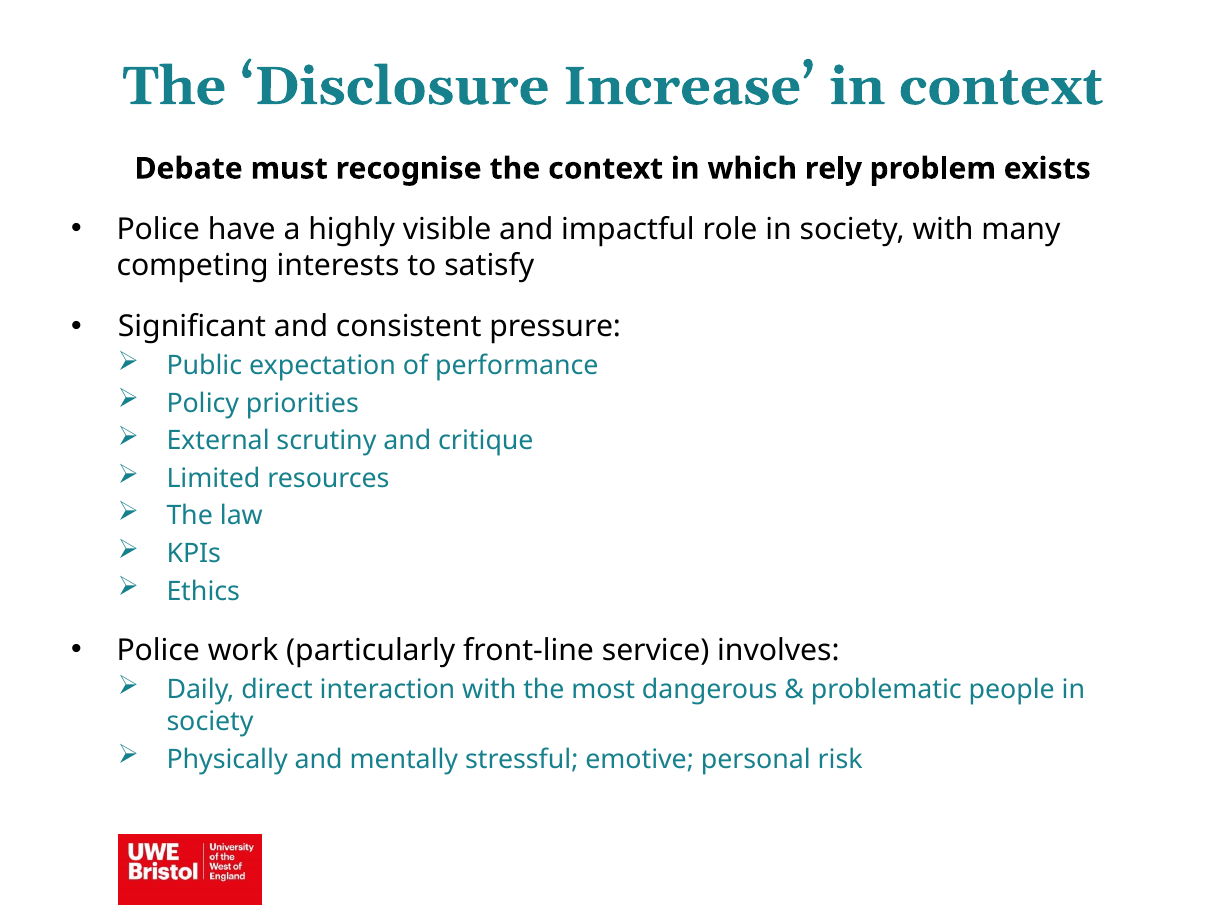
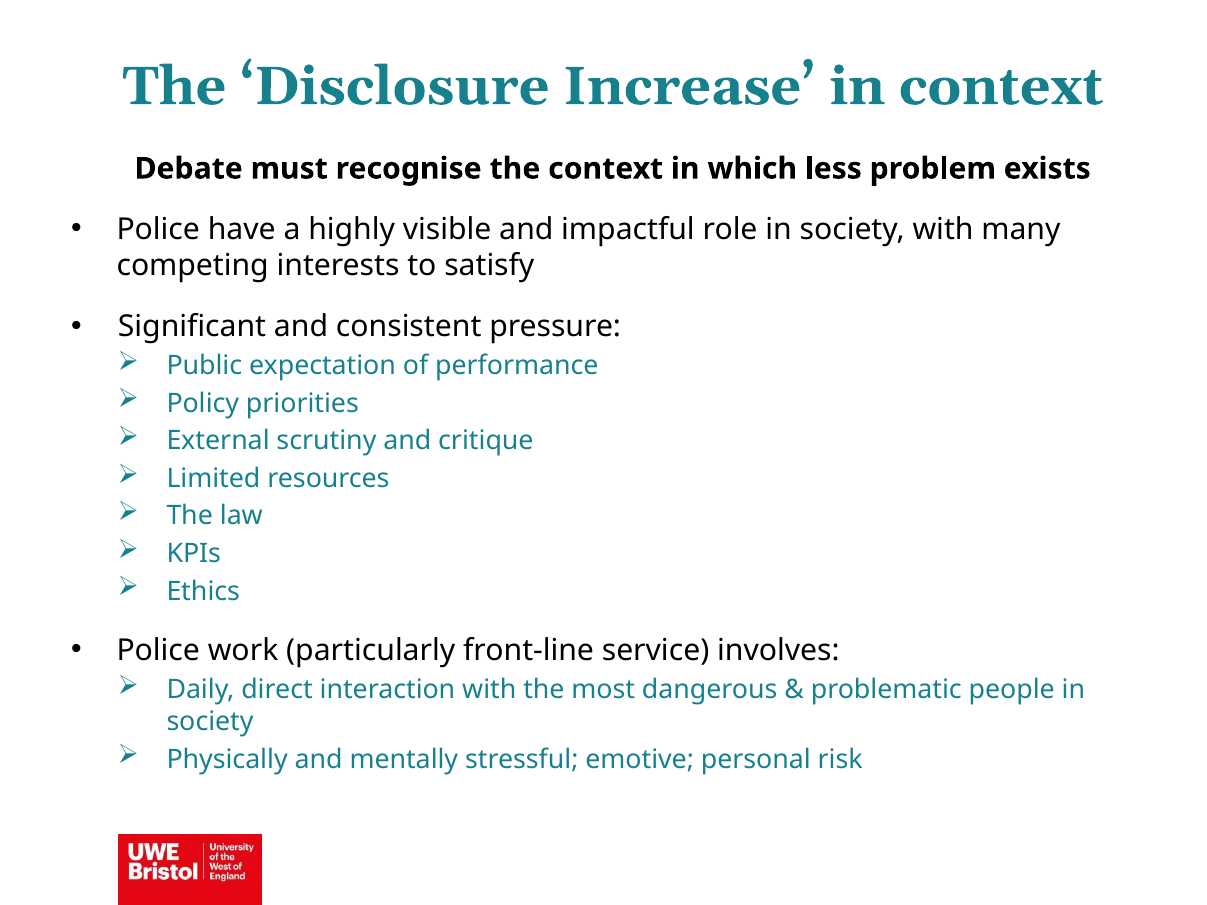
rely: rely -> less
